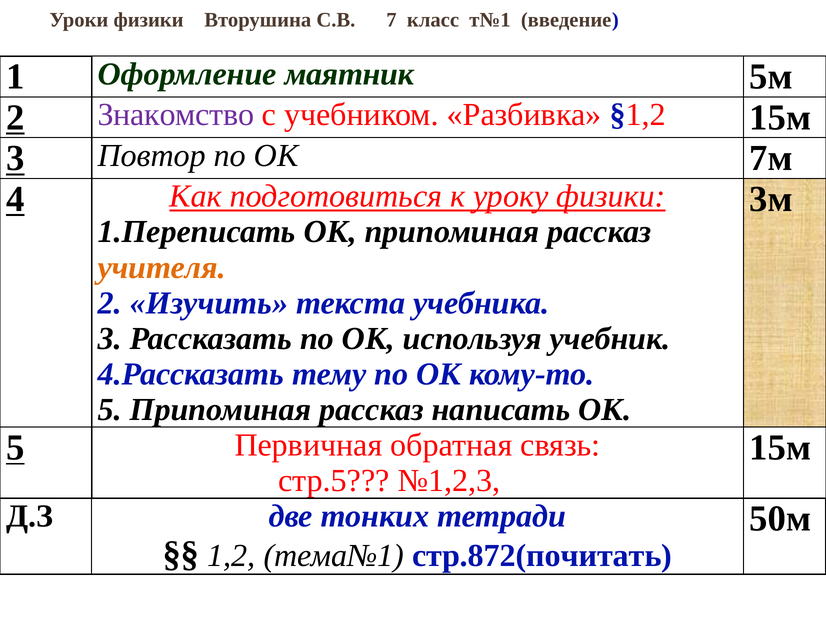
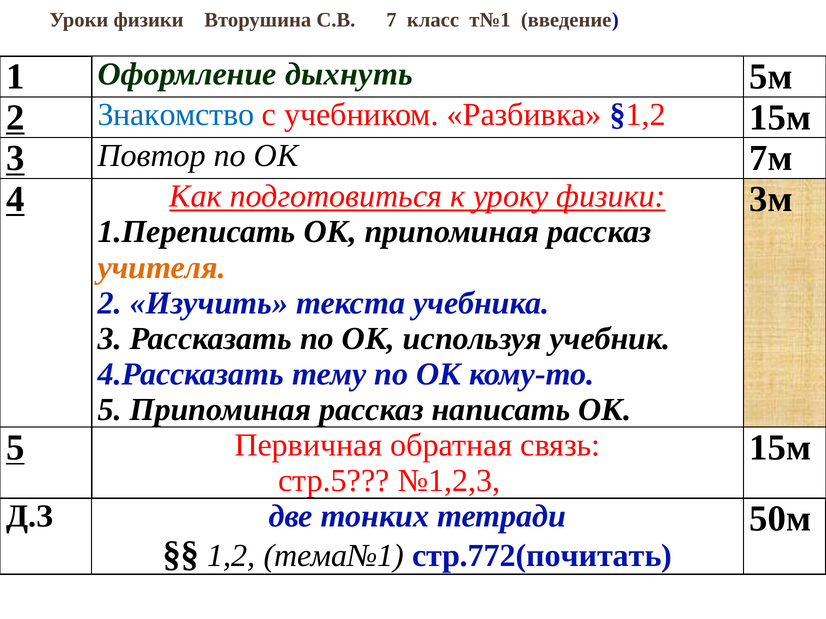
маятник: маятник -> дыхнуть
Знакомство colour: purple -> blue
стр.872(почитать: стр.872(почитать -> стр.772(почитать
